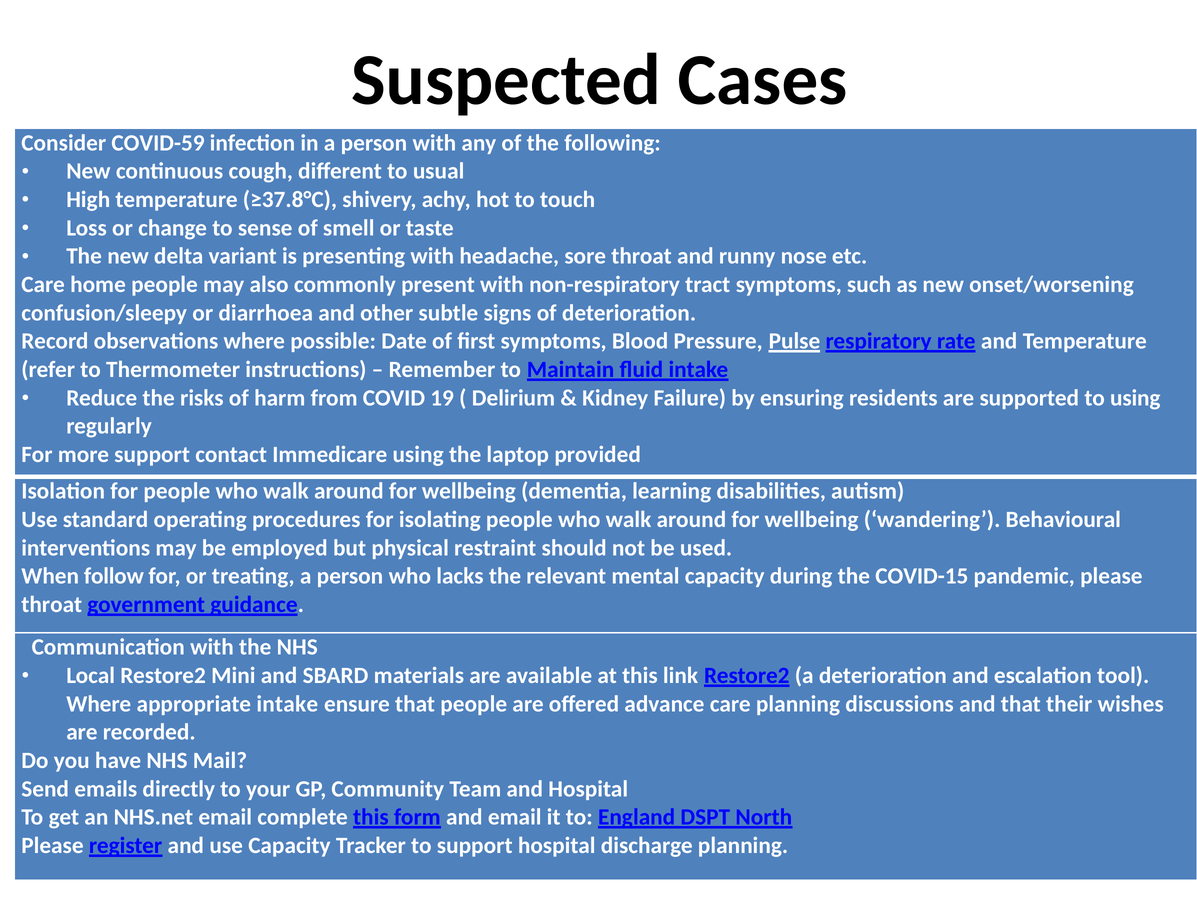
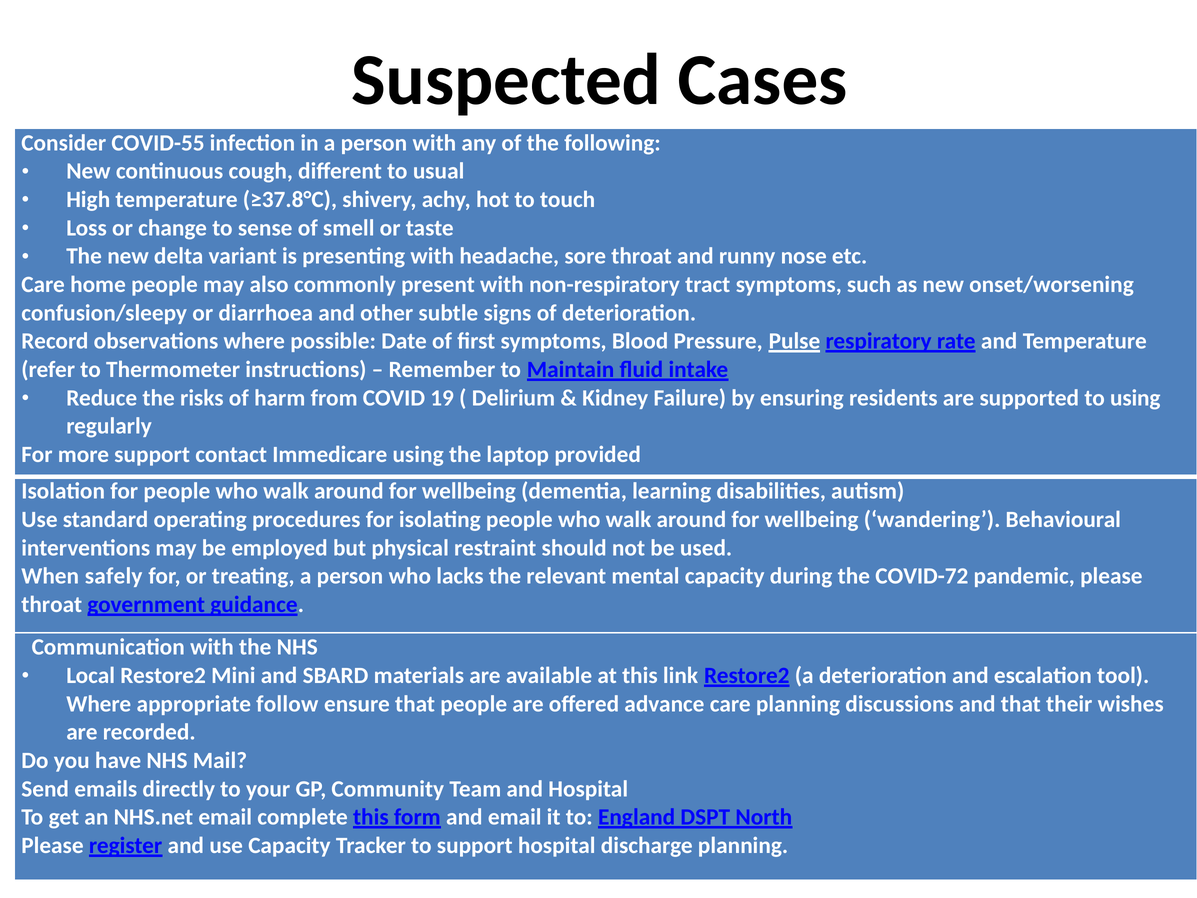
COVID-59: COVID-59 -> COVID-55
follow: follow -> safely
COVID-15: COVID-15 -> COVID-72
appropriate intake: intake -> follow
